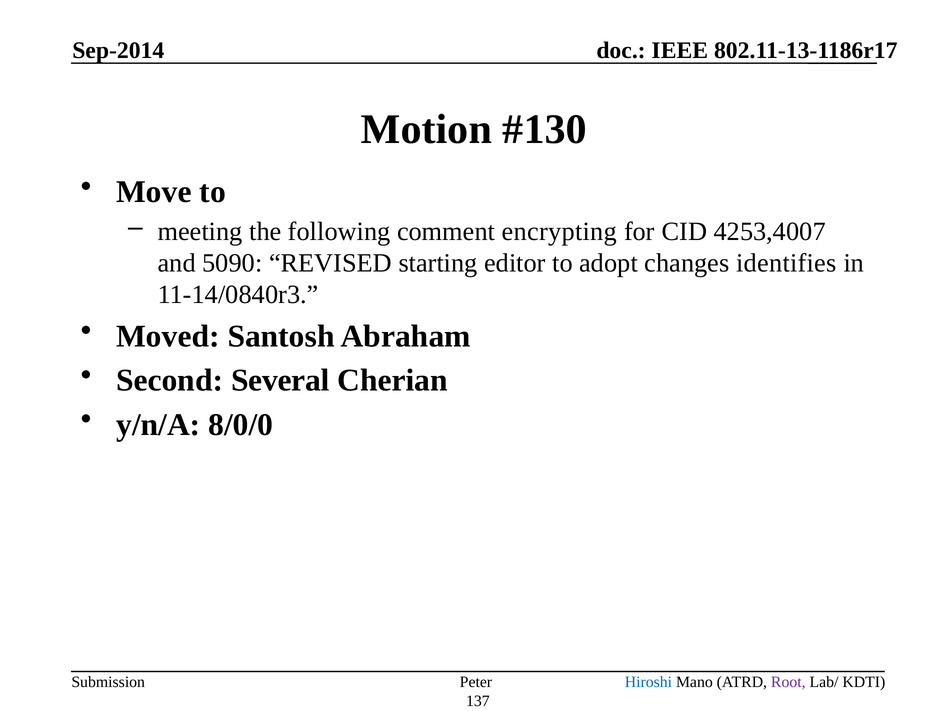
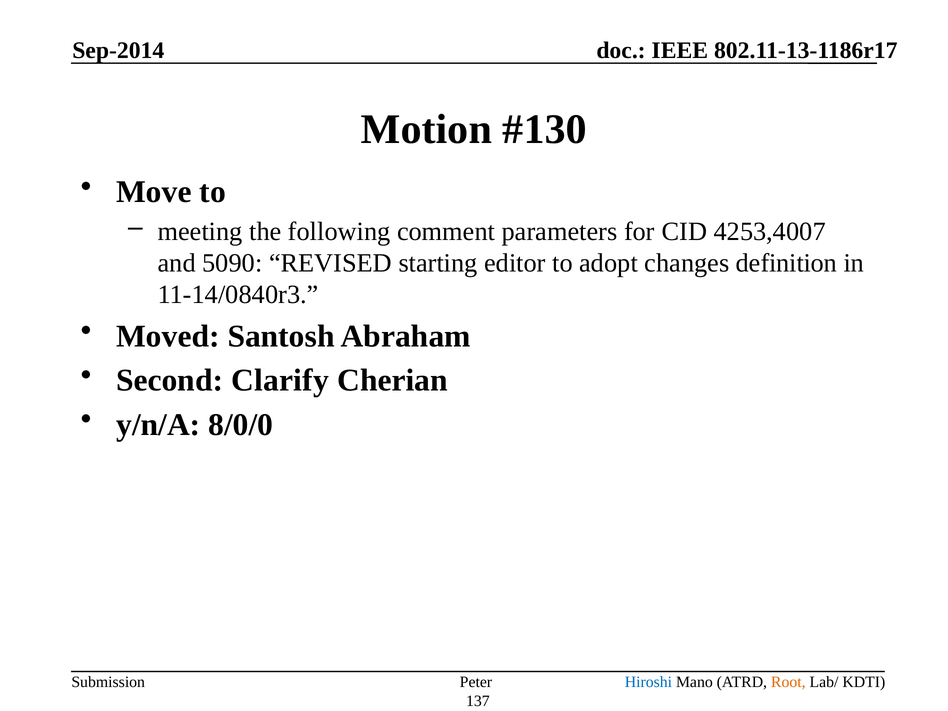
encrypting: encrypting -> parameters
identifies: identifies -> definition
Several: Several -> Clarify
Root colour: purple -> orange
